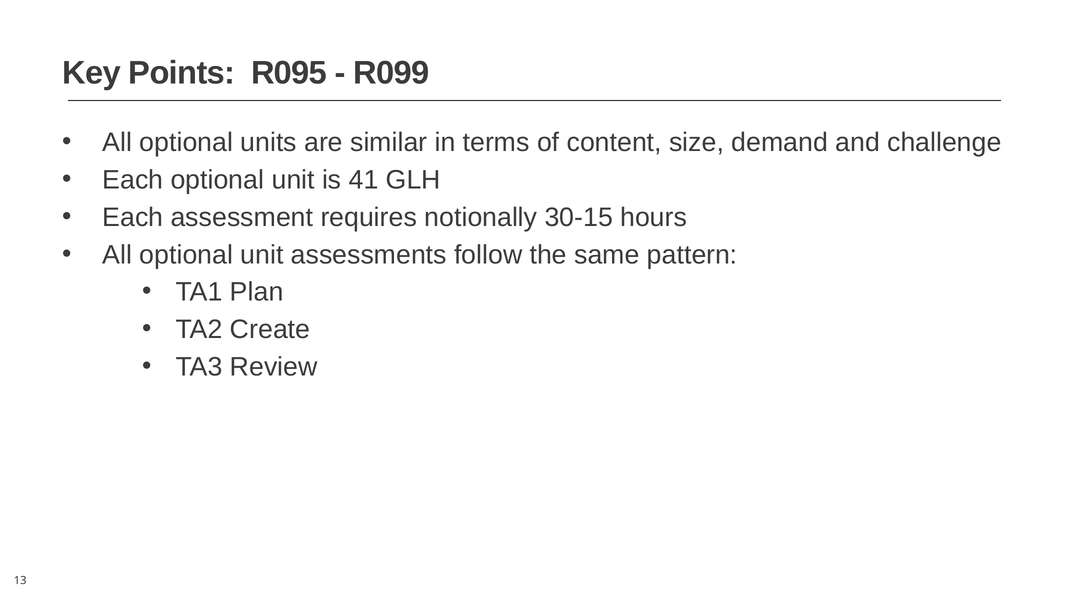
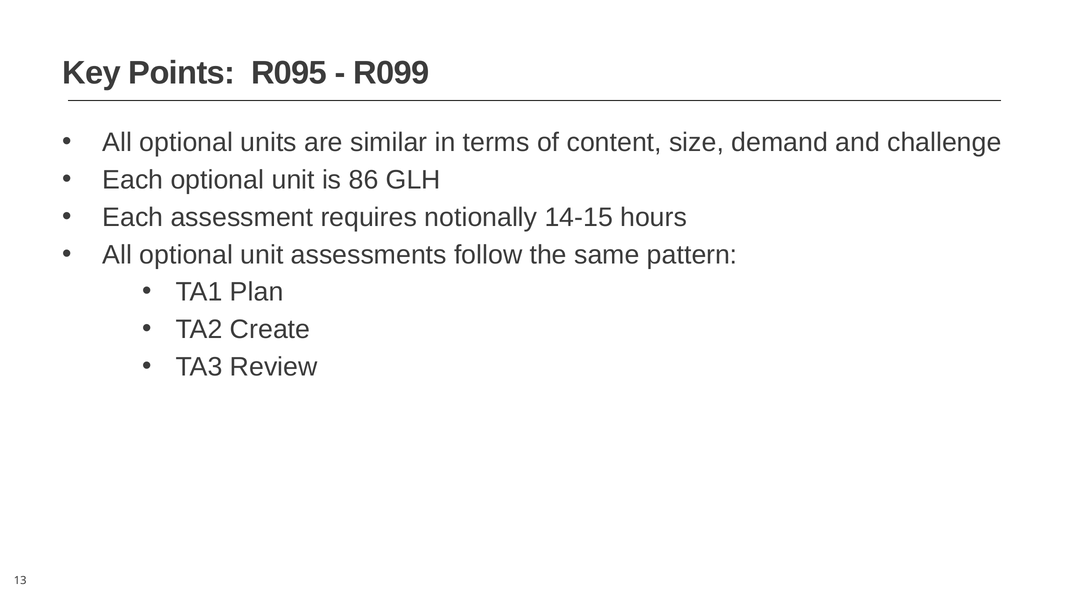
41: 41 -> 86
30-15: 30-15 -> 14-15
